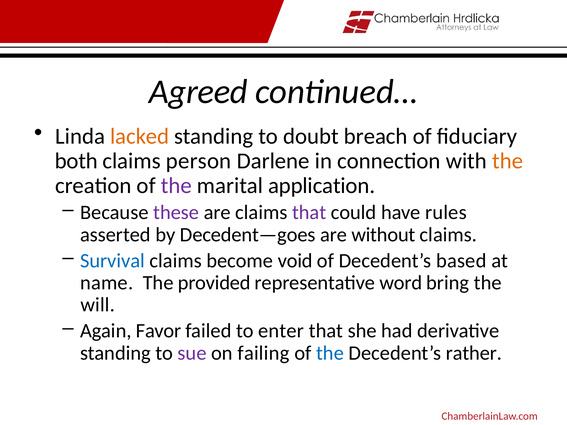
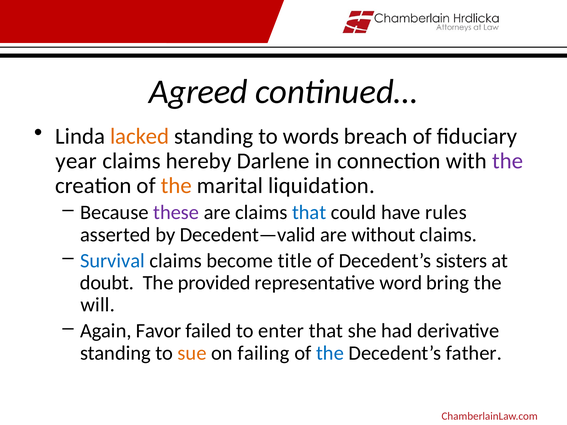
doubt: doubt -> words
both: both -> year
person: person -> hereby
the at (508, 161) colour: orange -> purple
the at (176, 186) colour: purple -> orange
application: application -> liquidation
that at (309, 213) colour: purple -> blue
Decedent—goes: Decedent—goes -> Decedent—valid
void: void -> title
based: based -> sisters
name: name -> doubt
sue colour: purple -> orange
rather: rather -> father
